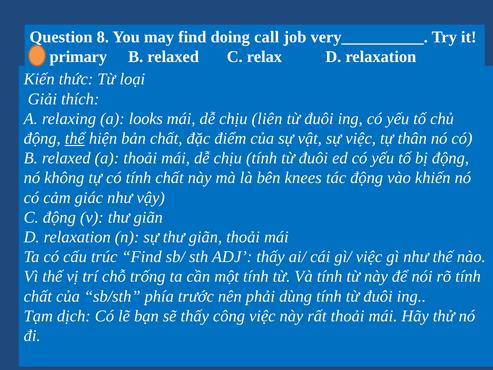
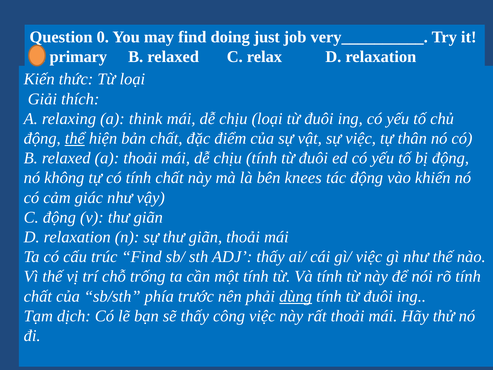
8: 8 -> 0
call: call -> just
looks: looks -> think
chịu liên: liên -> loại
dùng underline: none -> present
